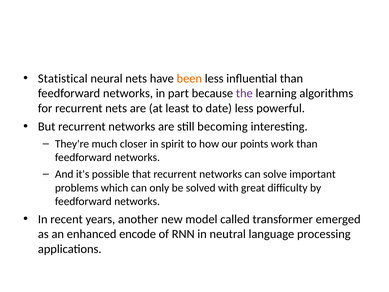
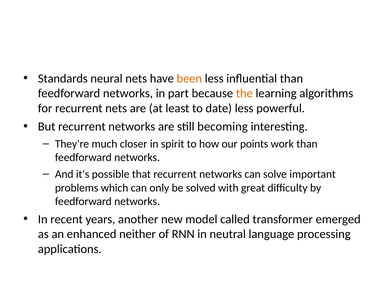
Statistical: Statistical -> Standards
the colour: purple -> orange
encode: encode -> neither
